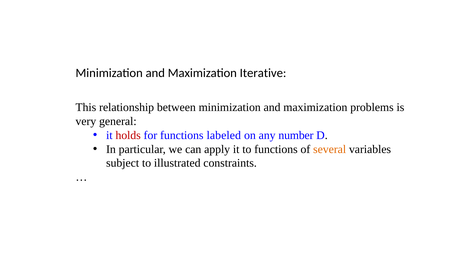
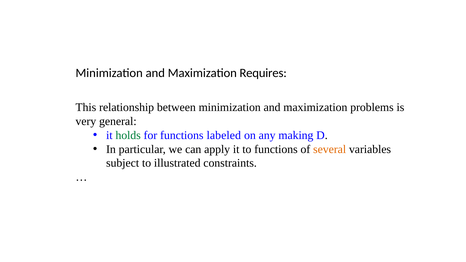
Iterative: Iterative -> Requires
holds colour: red -> green
number: number -> making
